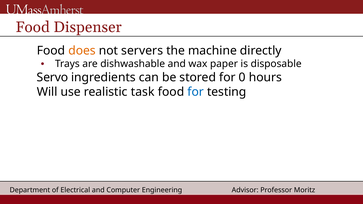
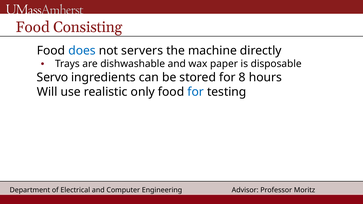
Dispenser: Dispenser -> Consisting
does colour: orange -> blue
0: 0 -> 8
task: task -> only
